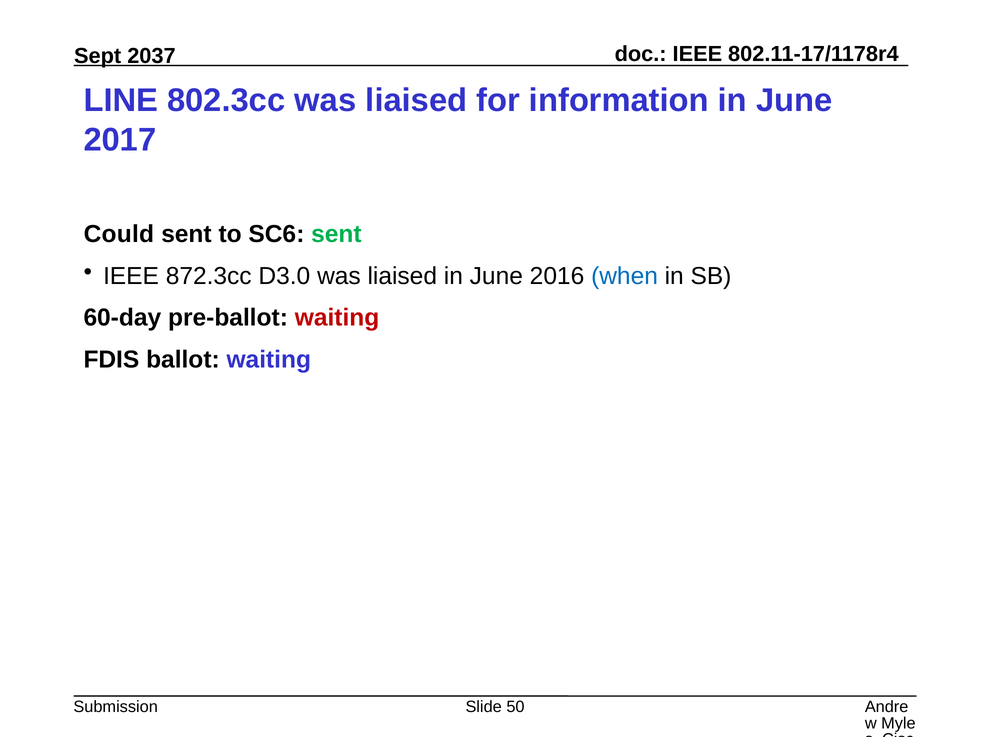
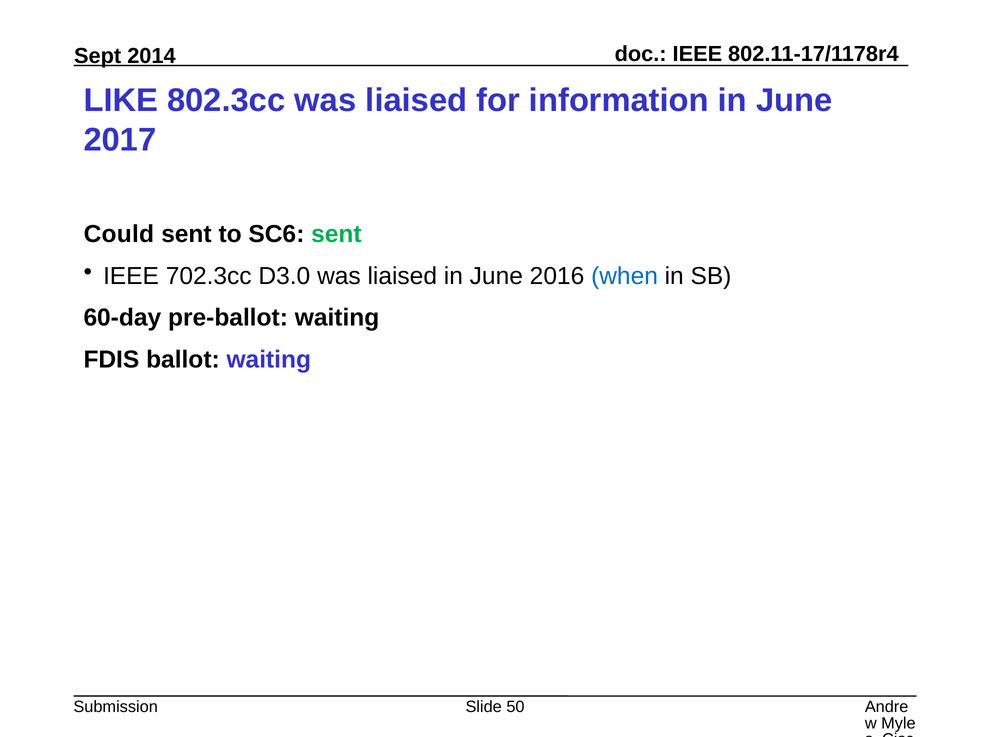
2037: 2037 -> 2014
LINE: LINE -> LIKE
872.3cc: 872.3cc -> 702.3cc
waiting at (337, 318) colour: red -> black
